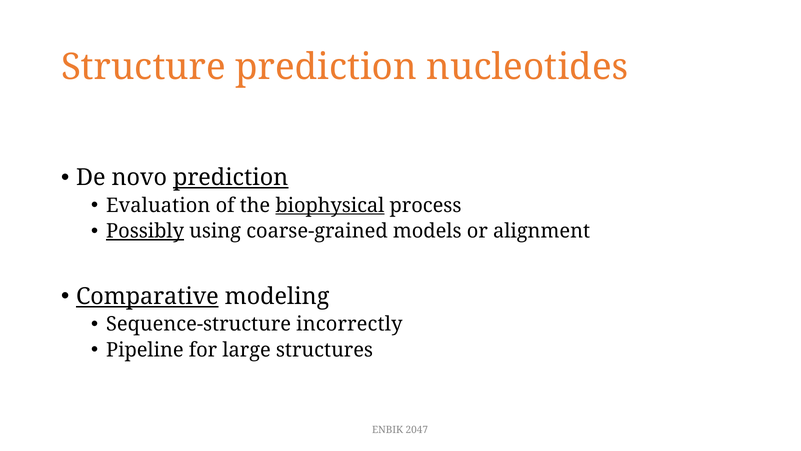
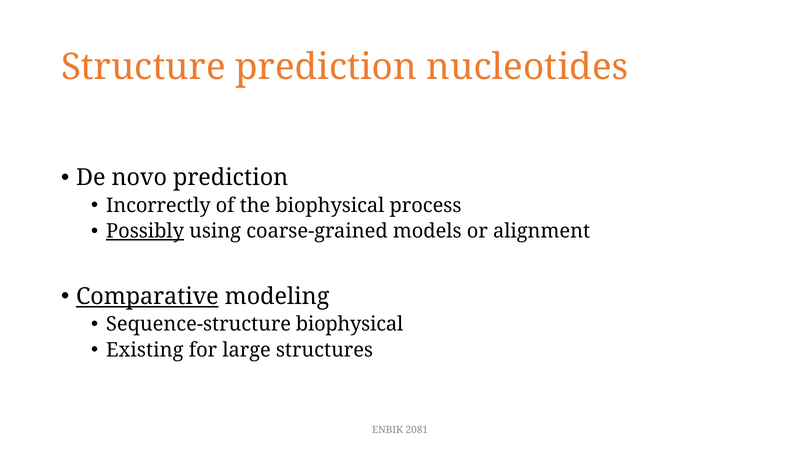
prediction at (231, 178) underline: present -> none
Evaluation: Evaluation -> Incorrectly
biophysical at (330, 205) underline: present -> none
Sequence-structure incorrectly: incorrectly -> biophysical
Pipeline: Pipeline -> Existing
2047: 2047 -> 2081
